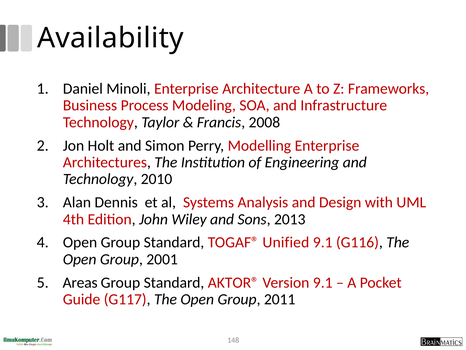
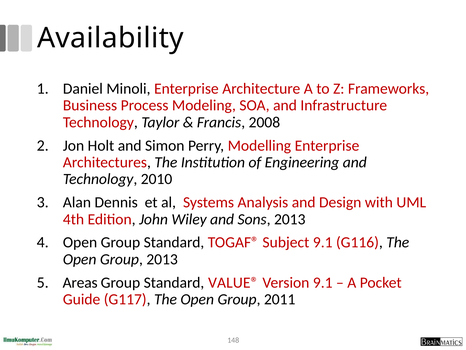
Unified: Unified -> Subject
Group 2001: 2001 -> 2013
AKTOR®: AKTOR® -> VALUE®
